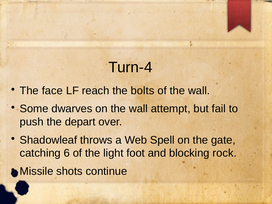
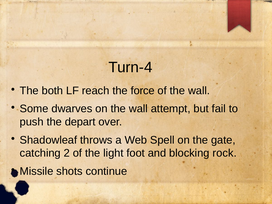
face: face -> both
bolts: bolts -> force
6: 6 -> 2
